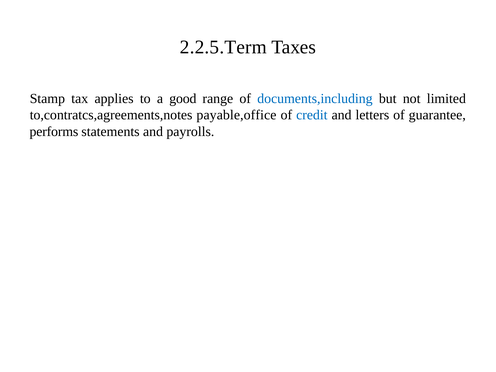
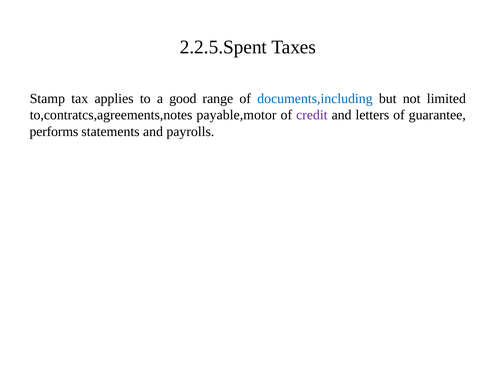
2.2.5.Term: 2.2.5.Term -> 2.2.5.Spent
payable,office: payable,office -> payable,motor
credit colour: blue -> purple
